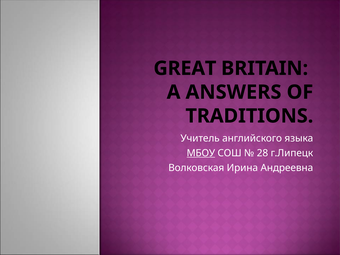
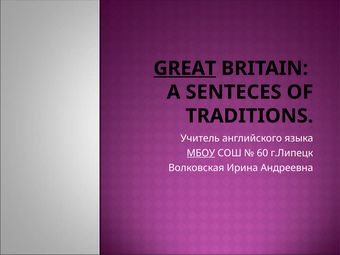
GREAT underline: none -> present
ANSWERS: ANSWERS -> SENTECES
28: 28 -> 60
